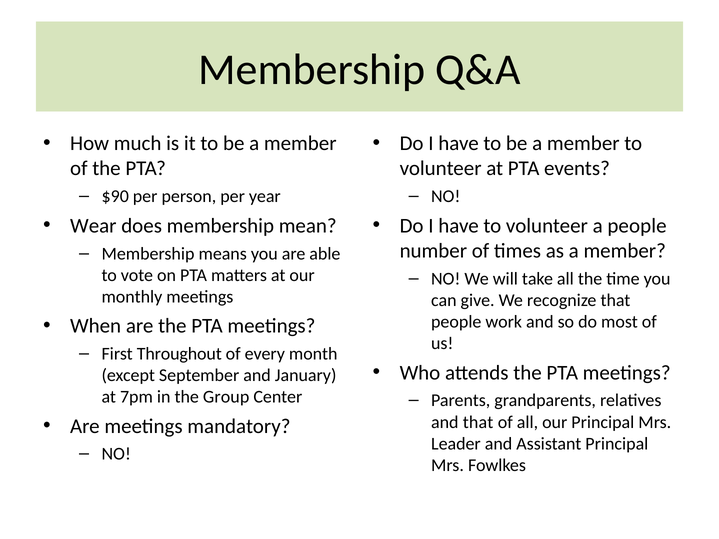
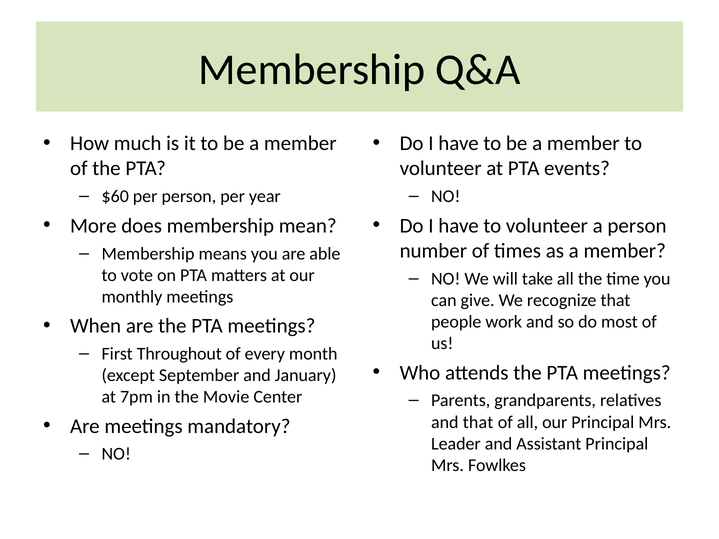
$90: $90 -> $60
Wear: Wear -> More
a people: people -> person
Group: Group -> Movie
